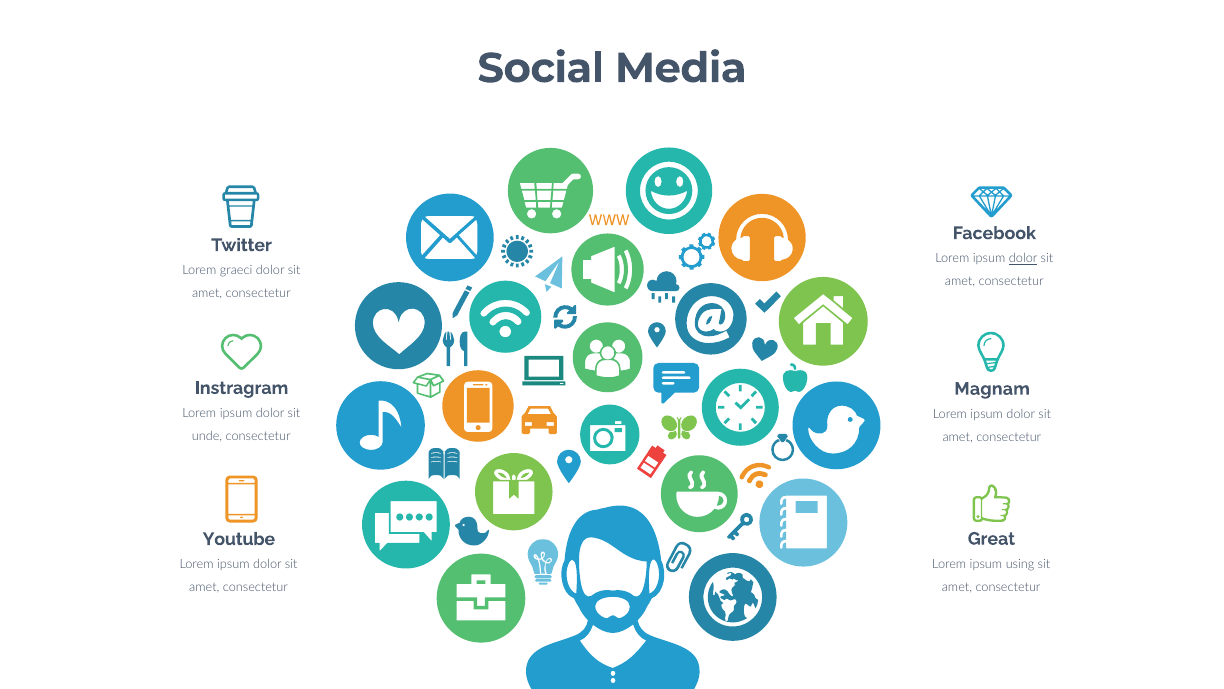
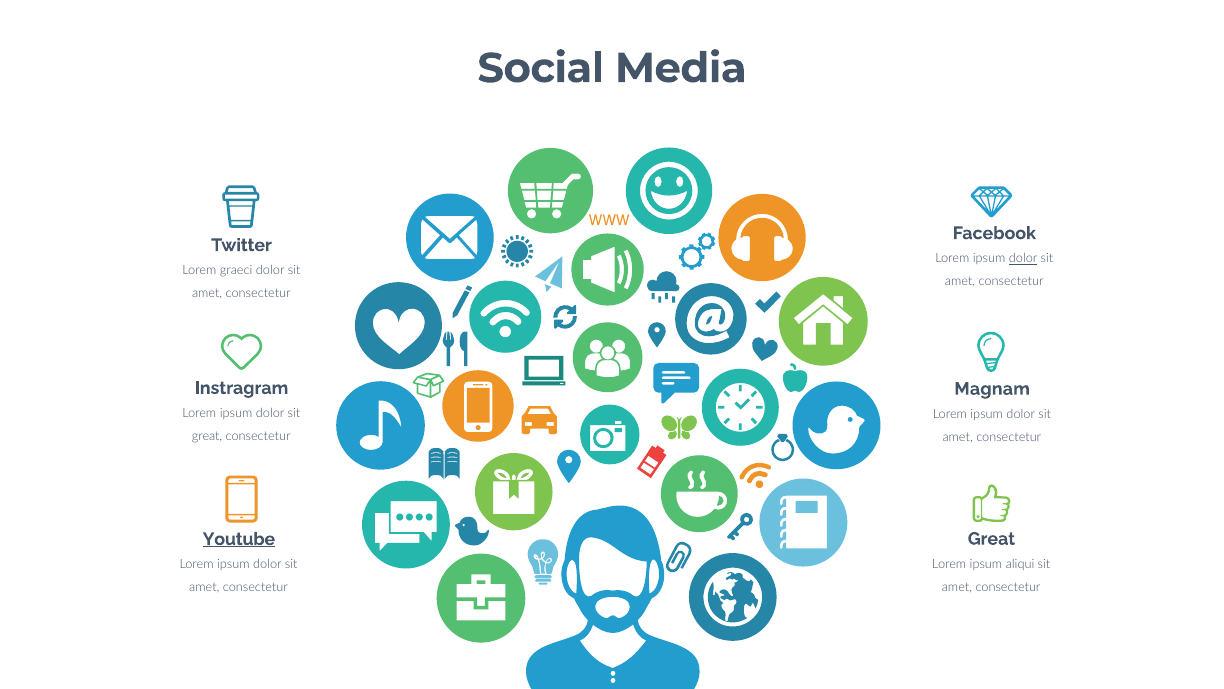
unde at (207, 436): unde -> great
Youtube underline: none -> present
using: using -> aliqui
